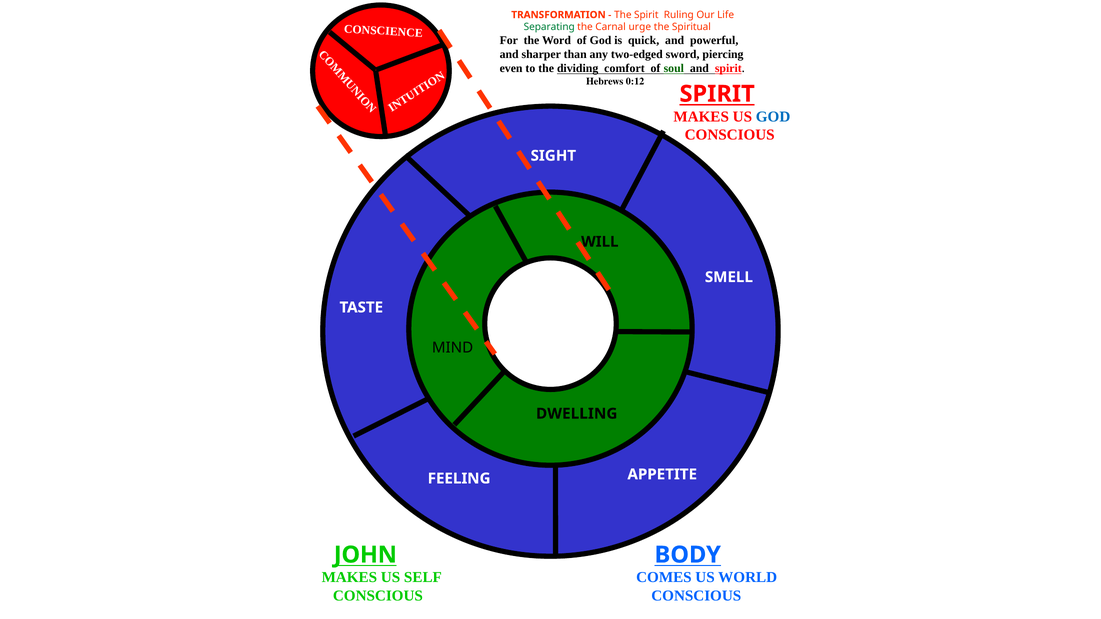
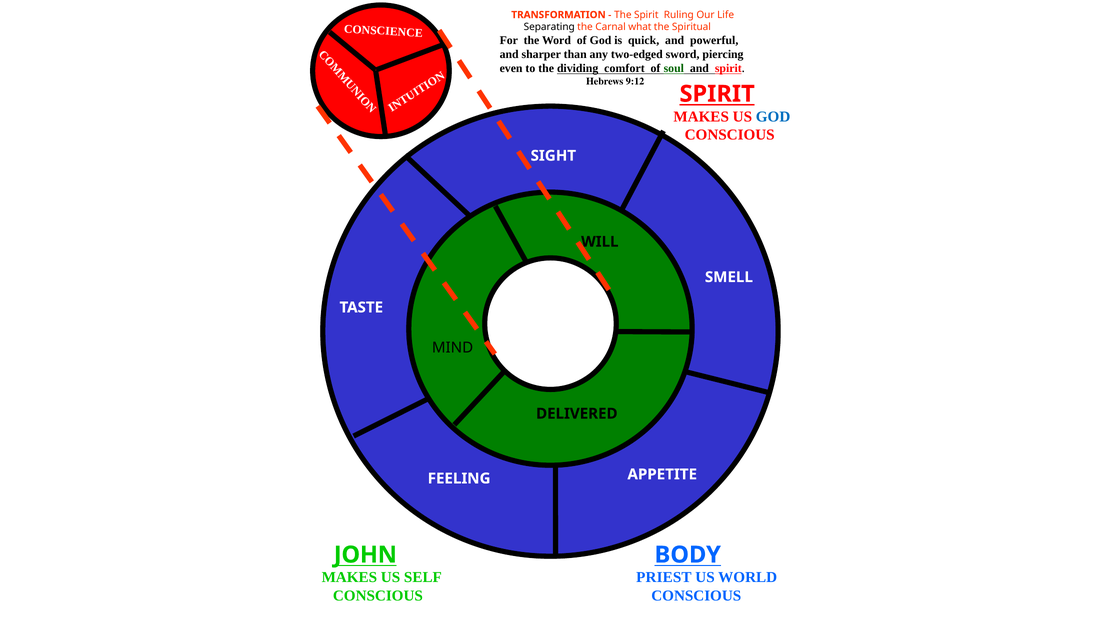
Separating colour: green -> black
urge: urge -> what
0:12: 0:12 -> 9:12
DWELLING: DWELLING -> DELIVERED
COMES: COMES -> PRIEST
